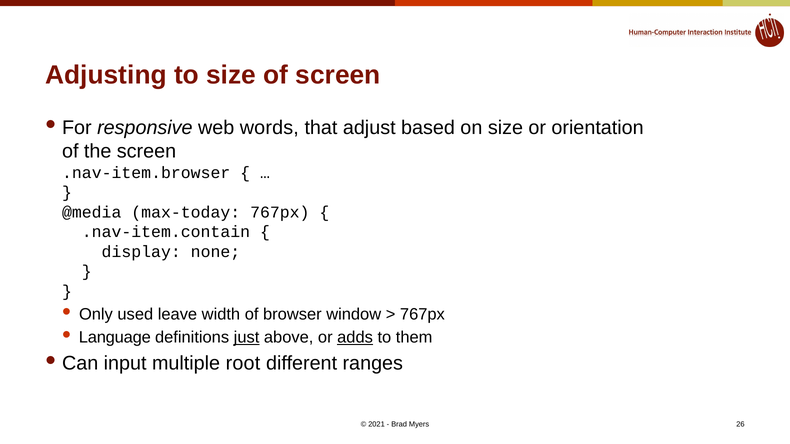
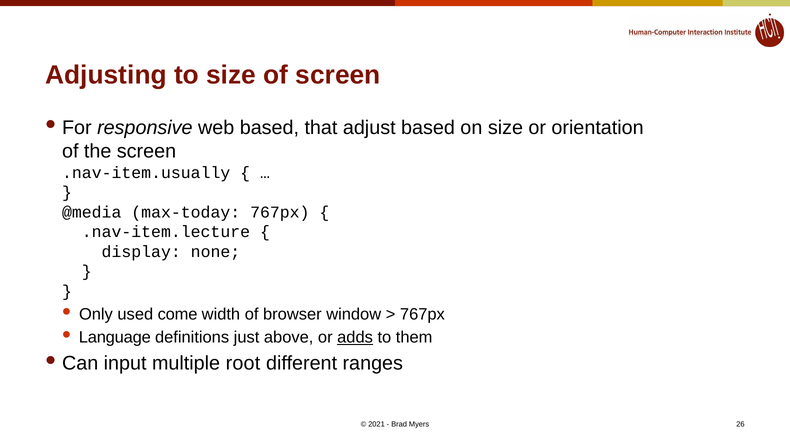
web words: words -> based
.nav-item.browser: .nav-item.browser -> .nav-item.usually
.nav-item.contain: .nav-item.contain -> .nav-item.lecture
leave: leave -> come
just underline: present -> none
